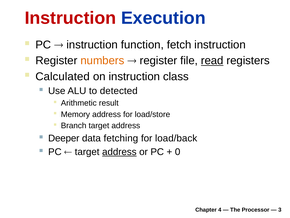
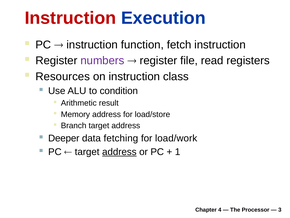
numbers colour: orange -> purple
read underline: present -> none
Calculated: Calculated -> Resources
detected: detected -> condition
load/back: load/back -> load/work
0: 0 -> 1
